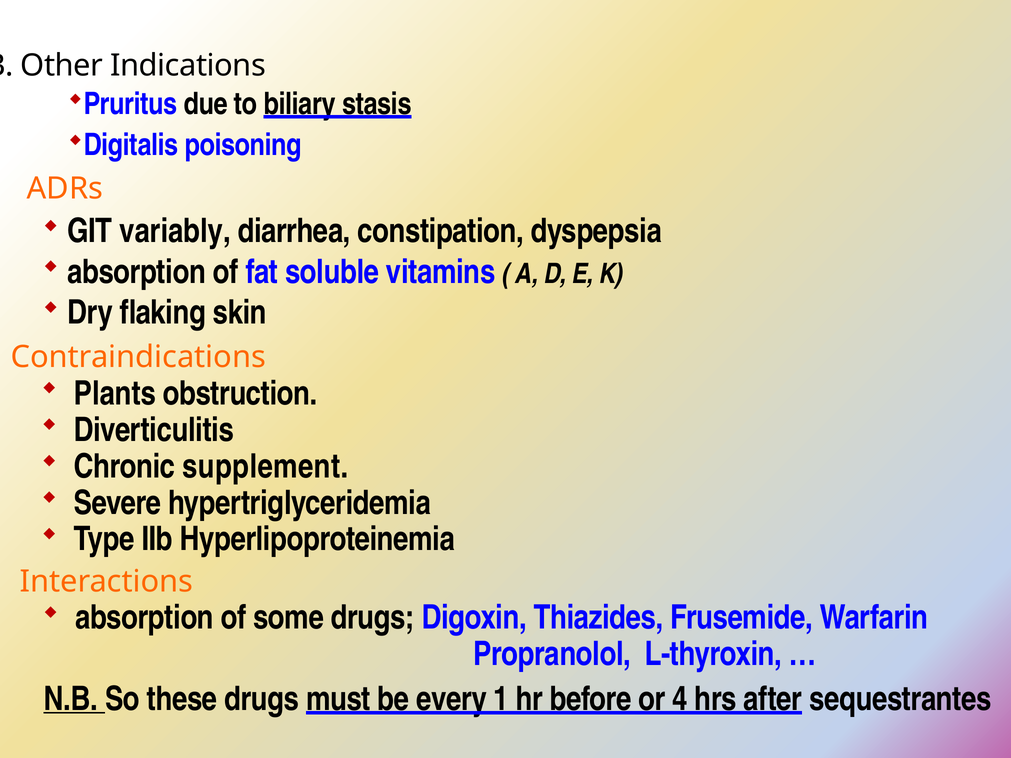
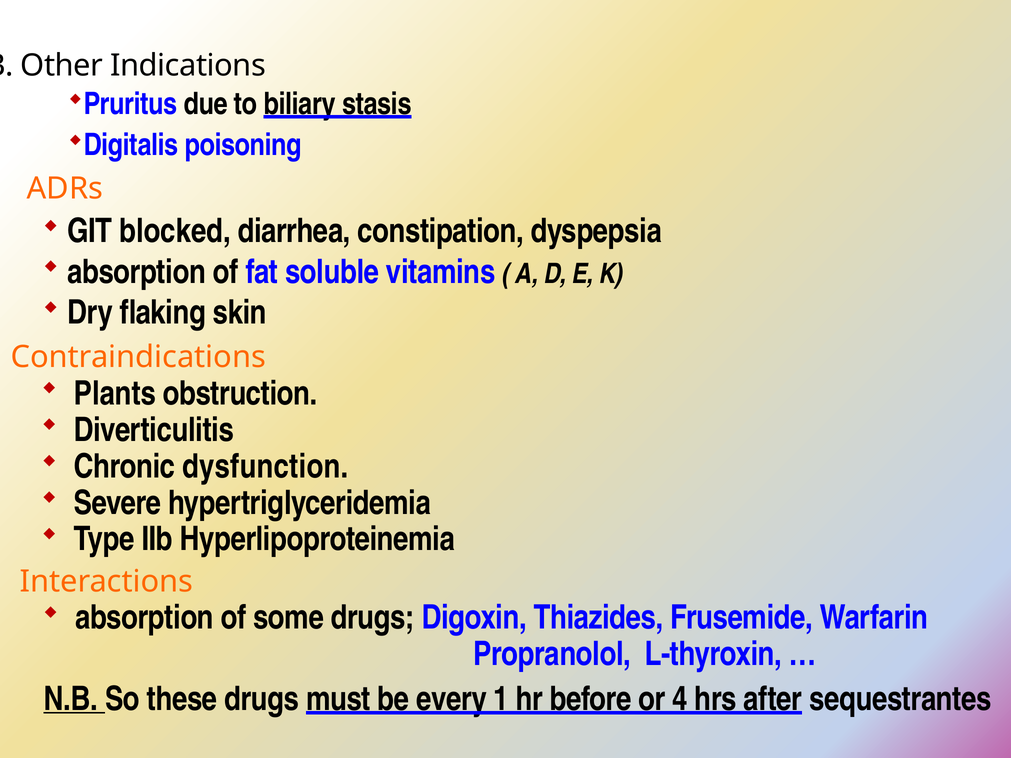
variably: variably -> blocked
supplement: supplement -> dysfunction
